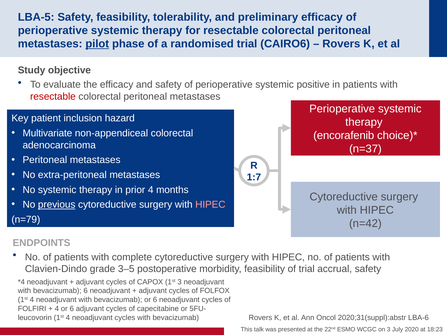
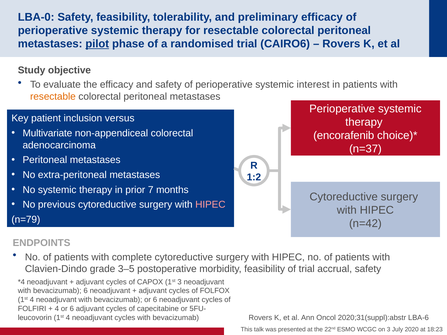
LBA-5: LBA-5 -> LBA-0
positive: positive -> interest
resectable at (53, 96) colour: red -> orange
hazard: hazard -> versus
1:7: 1:7 -> 1:2
prior 4: 4 -> 7
previous underline: present -> none
